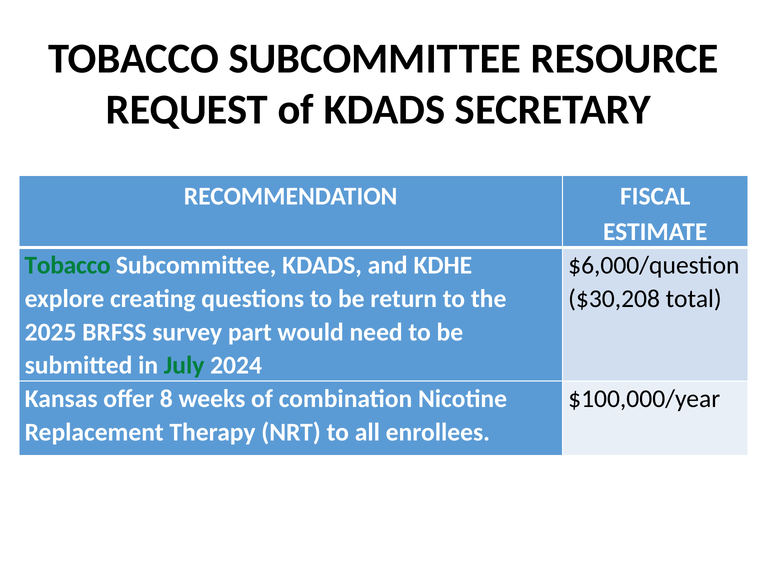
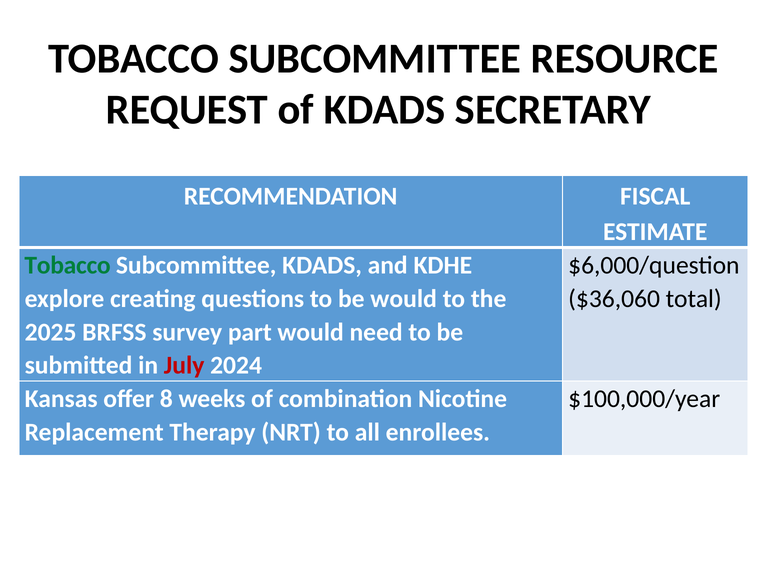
be return: return -> would
$30,208: $30,208 -> $36,060
July colour: green -> red
